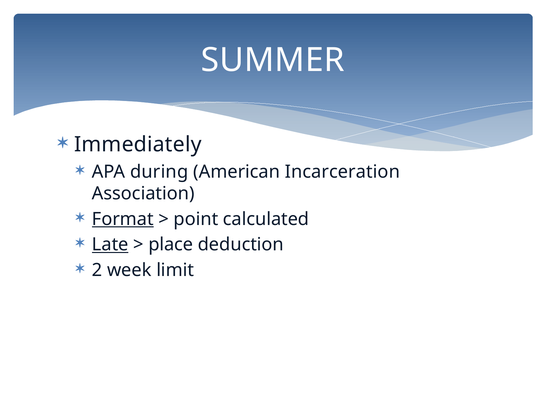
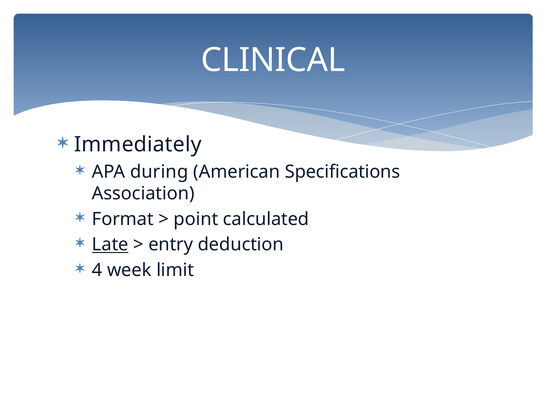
SUMMER: SUMMER -> CLINICAL
Incarceration: Incarceration -> Specifications
Format underline: present -> none
place: place -> entry
2: 2 -> 4
